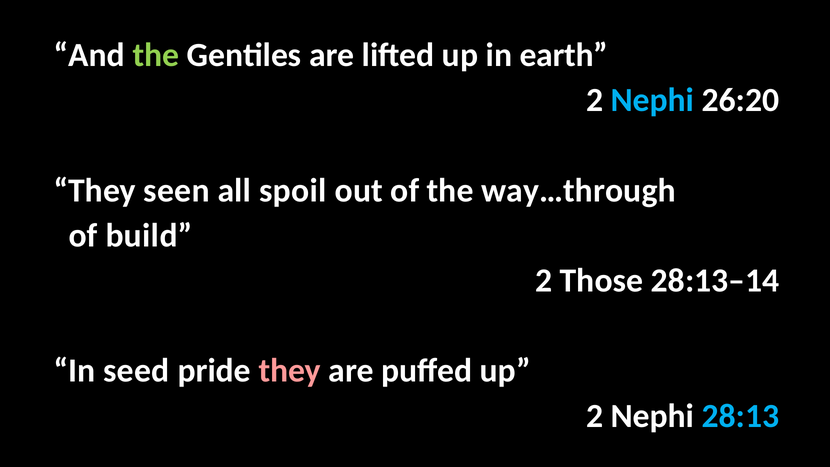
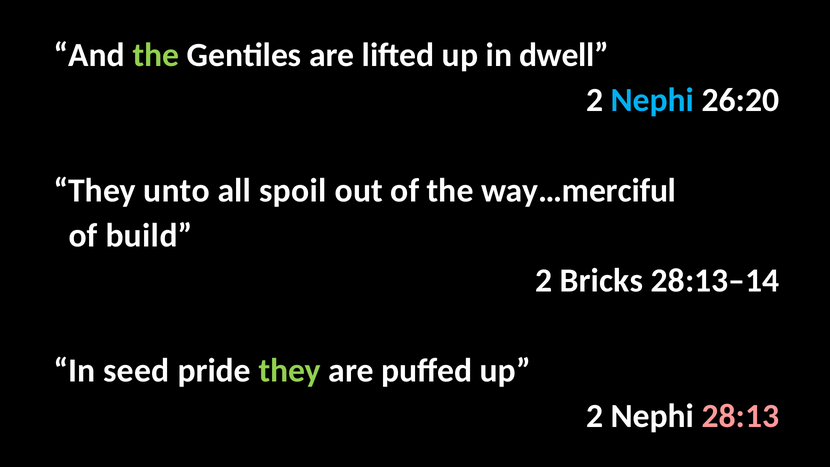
earth: earth -> dwell
seen: seen -> unto
way…through: way…through -> way…merciful
Those: Those -> Bricks
they at (290, 371) colour: pink -> light green
28:13 colour: light blue -> pink
